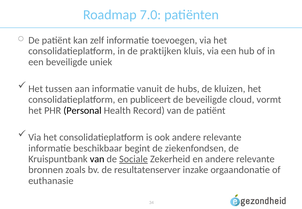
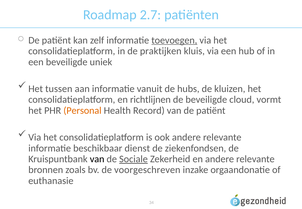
7.0: 7.0 -> 2.7
toevoegen underline: none -> present
publiceert: publiceert -> richtlijnen
Personal colour: black -> orange
begint: begint -> dienst
resultatenserver: resultatenserver -> voorgeschreven
